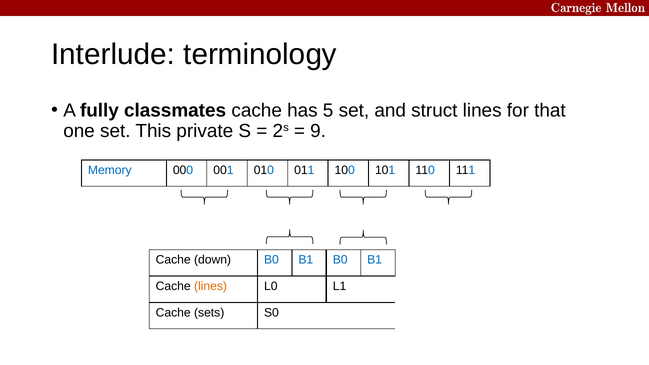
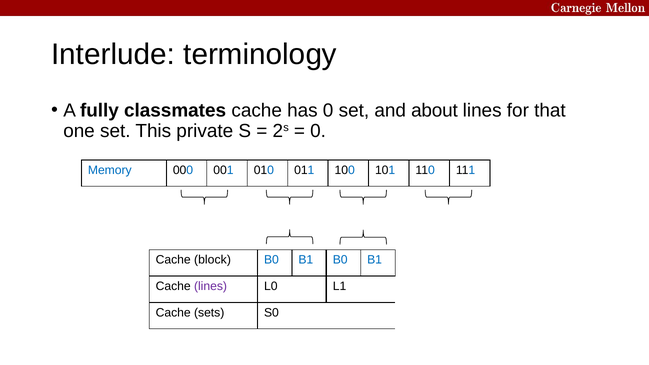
has 5: 5 -> 0
struct: struct -> about
9 at (318, 131): 9 -> 0
down: down -> block
lines at (211, 286) colour: orange -> purple
